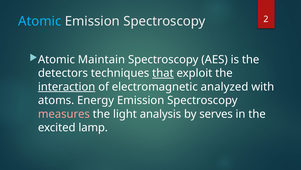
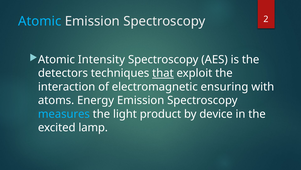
Maintain: Maintain -> Intensity
interaction underline: present -> none
analyzed: analyzed -> ensuring
measures colour: pink -> light blue
analysis: analysis -> product
serves: serves -> device
